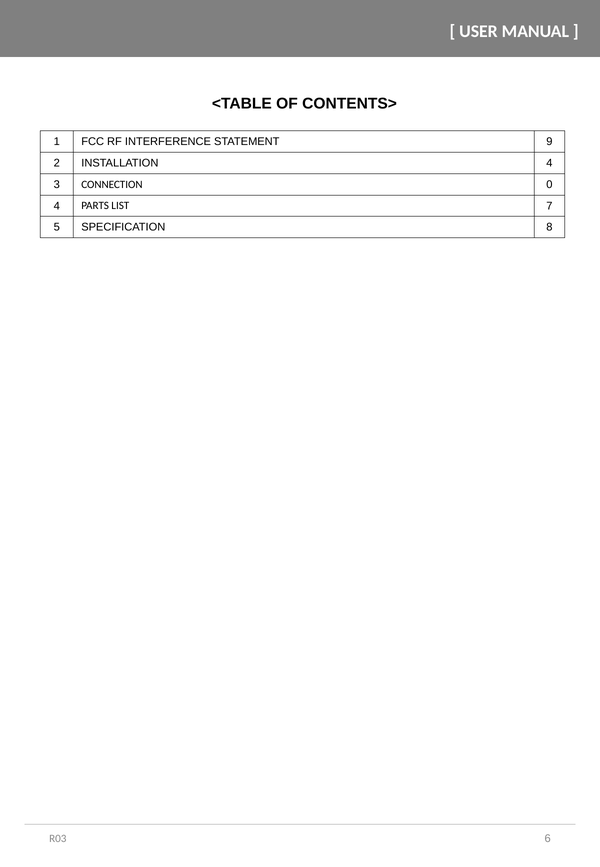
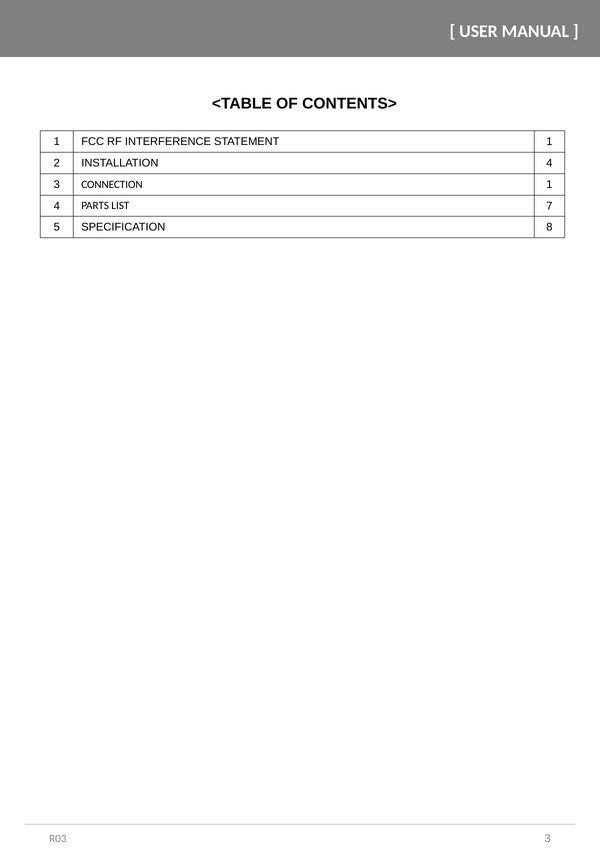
STATEMENT 9: 9 -> 1
CONNECTION 0: 0 -> 1
6 at (548, 838): 6 -> 3
